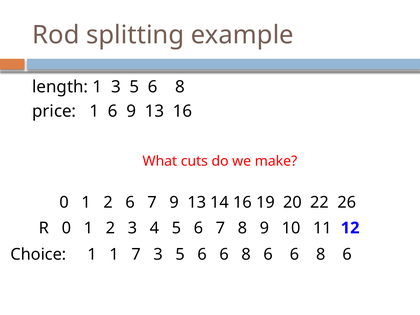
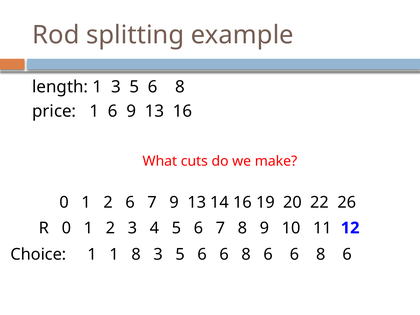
1 7: 7 -> 8
